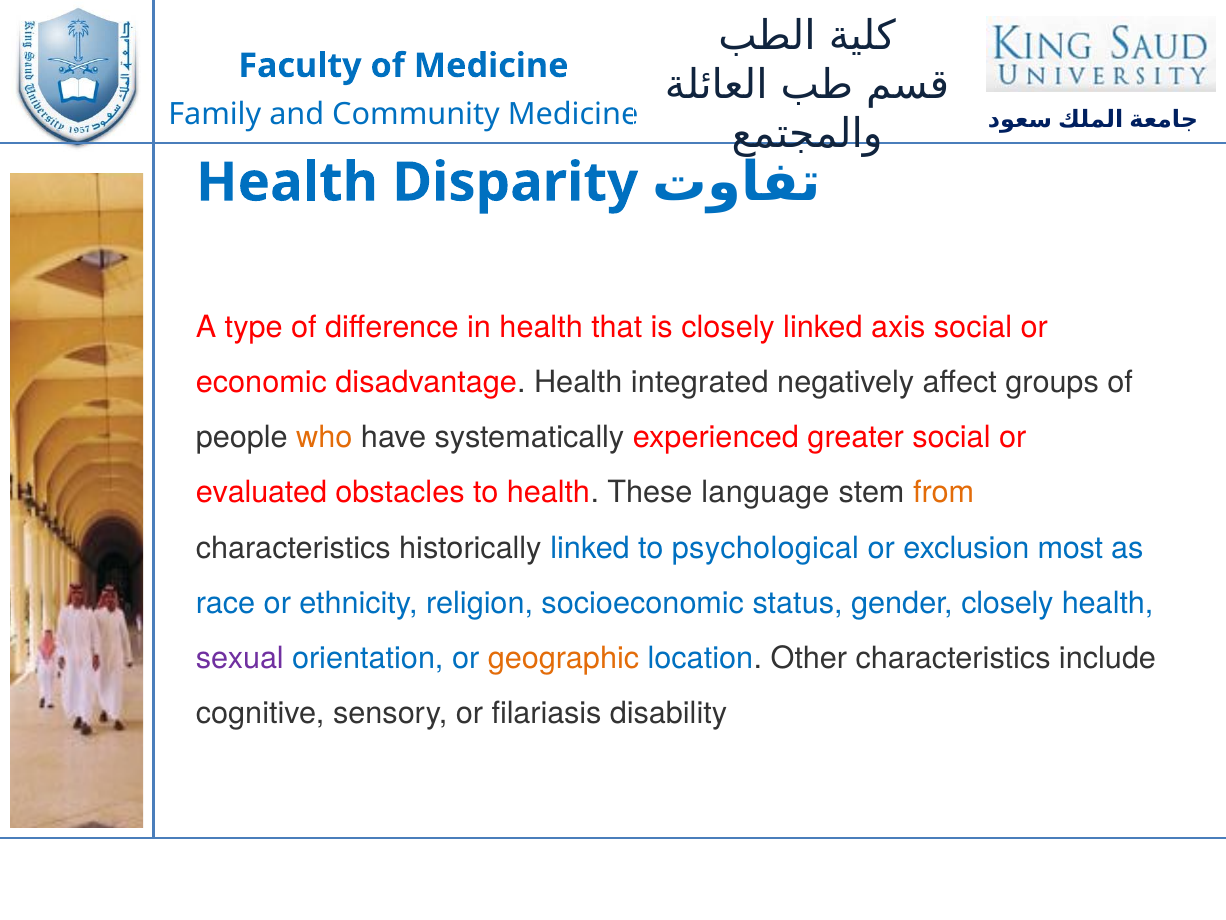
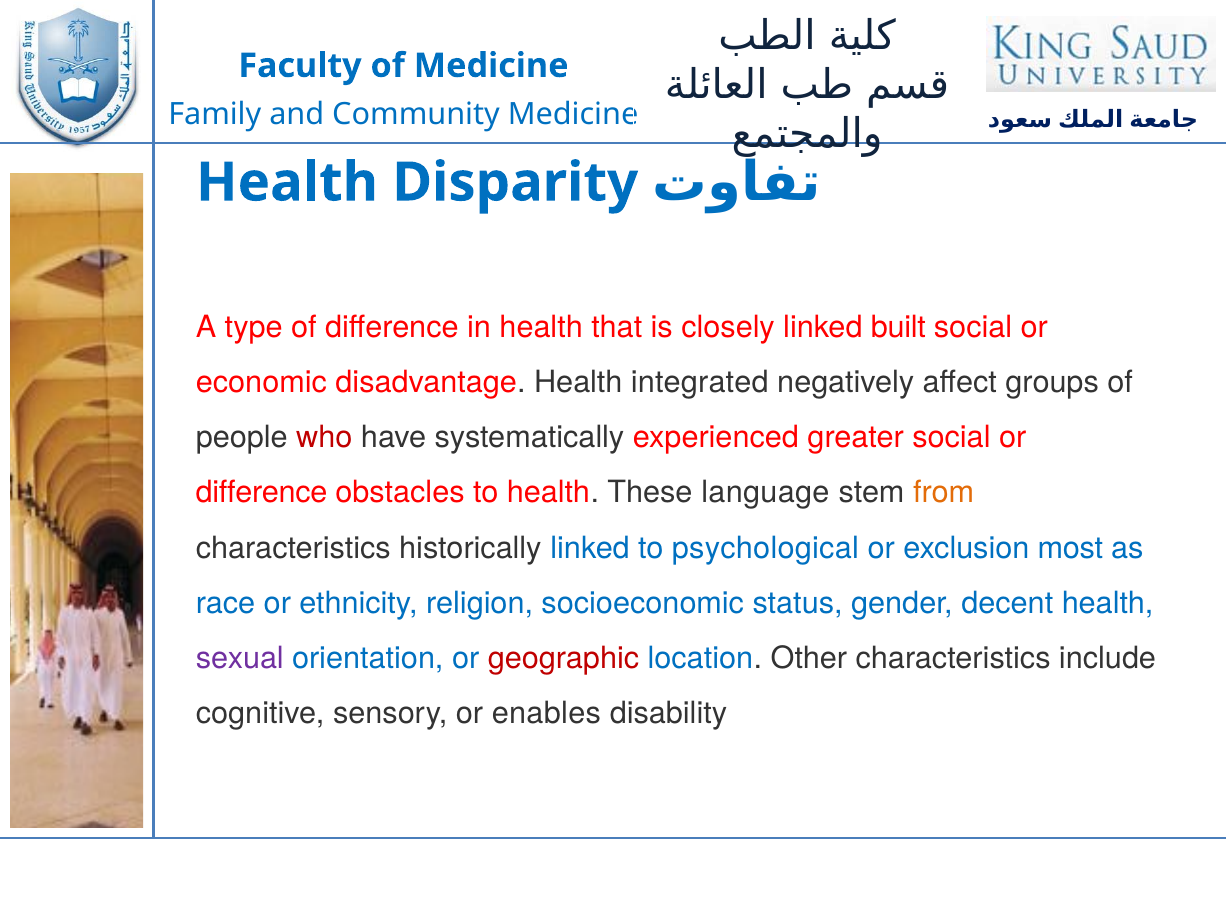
axis: axis -> built
who colour: orange -> red
evaluated at (261, 492): evaluated -> difference
gender closely: closely -> decent
geographic colour: orange -> red
filariasis: filariasis -> enables
